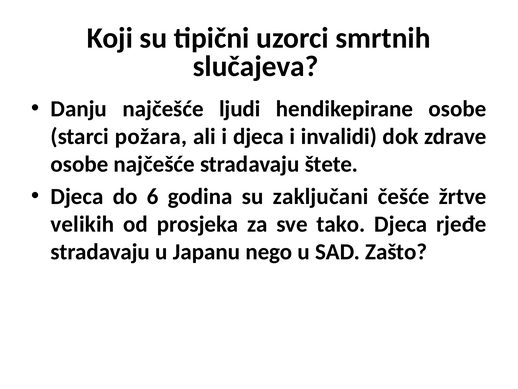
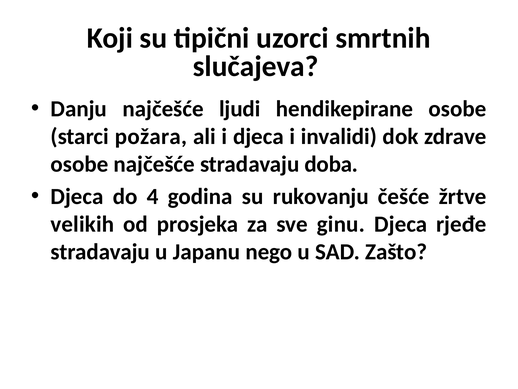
štete: štete -> doba
6: 6 -> 4
zaključani: zaključani -> rukovanju
tako: tako -> ginu
